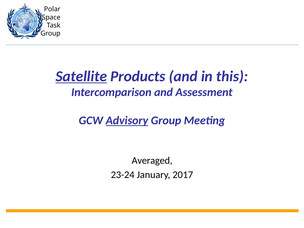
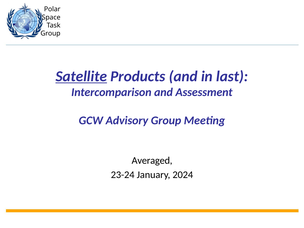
this: this -> last
Advisory underline: present -> none
2017: 2017 -> 2024
